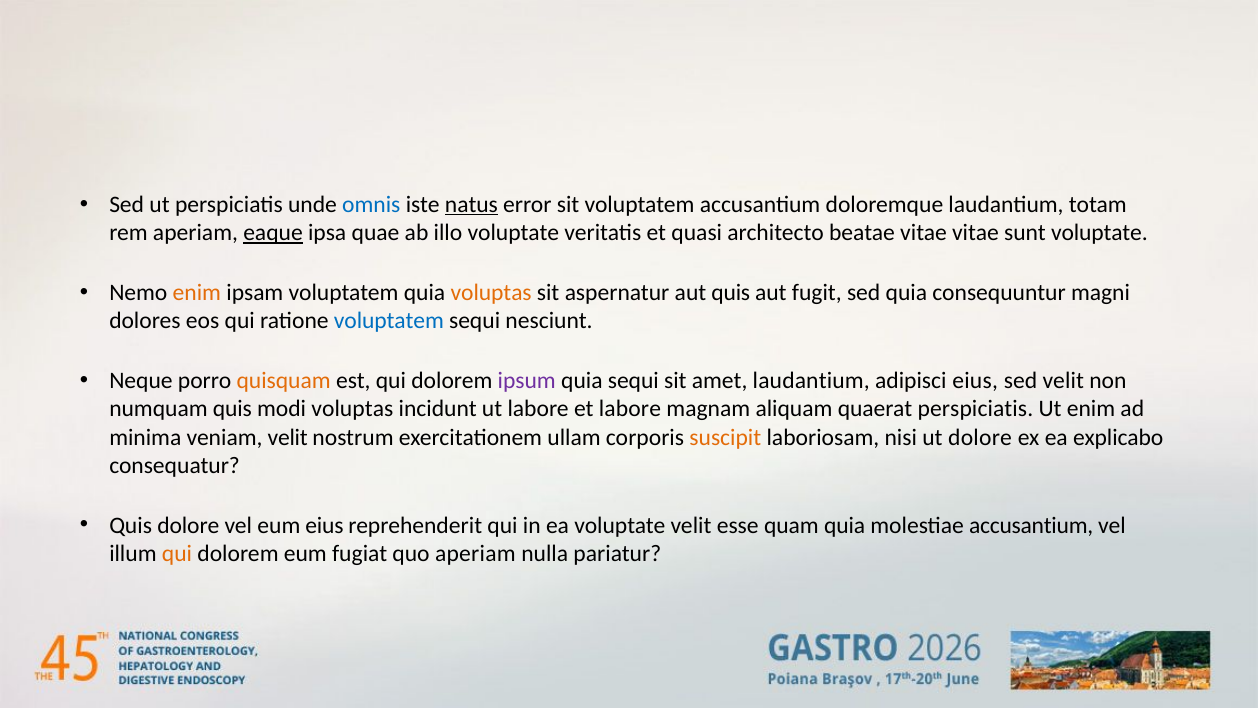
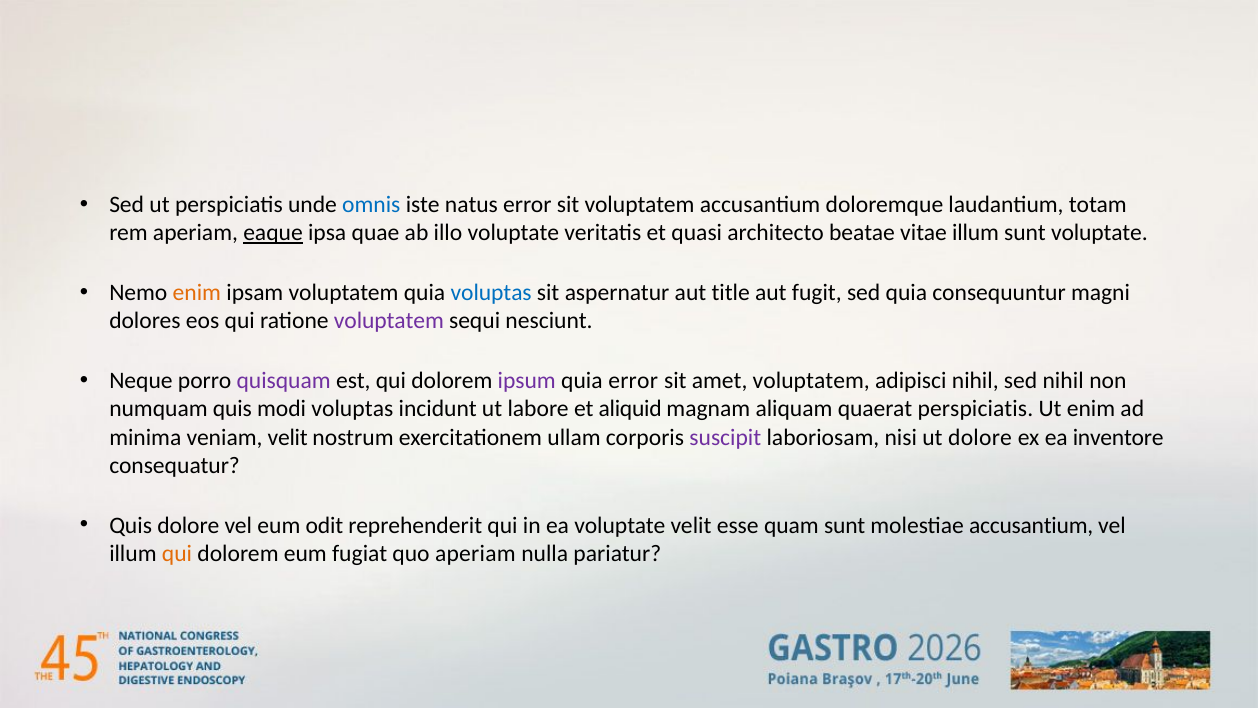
natus underline: present -> none
vitae vitae: vitae -> illum
voluptas at (491, 292) colour: orange -> blue
aut quis: quis -> title
voluptatem at (389, 321) colour: blue -> purple
quisquam colour: orange -> purple
quia sequi: sequi -> error
amet laudantium: laudantium -> voluptatem
adipisci eius: eius -> nihil
sed velit: velit -> nihil
et labore: labore -> aliquid
suscipit colour: orange -> purple
explicabo: explicabo -> inventore
eum eius: eius -> odit
quam quia: quia -> sunt
